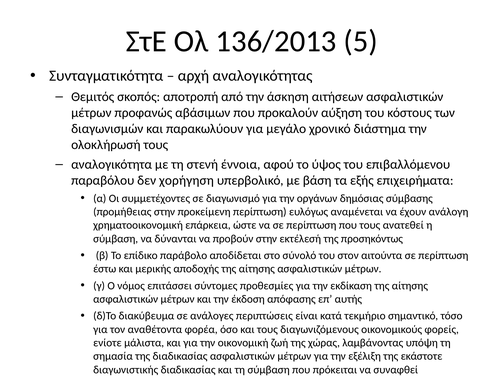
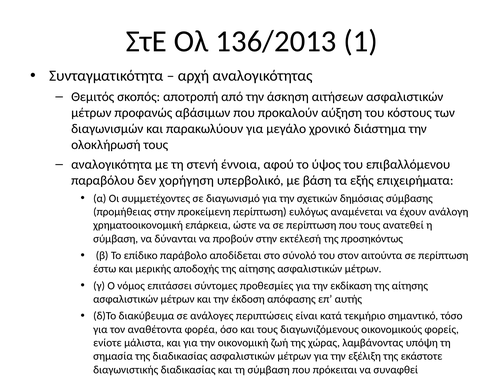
5: 5 -> 1
οργάνων: οργάνων -> σχετικών
